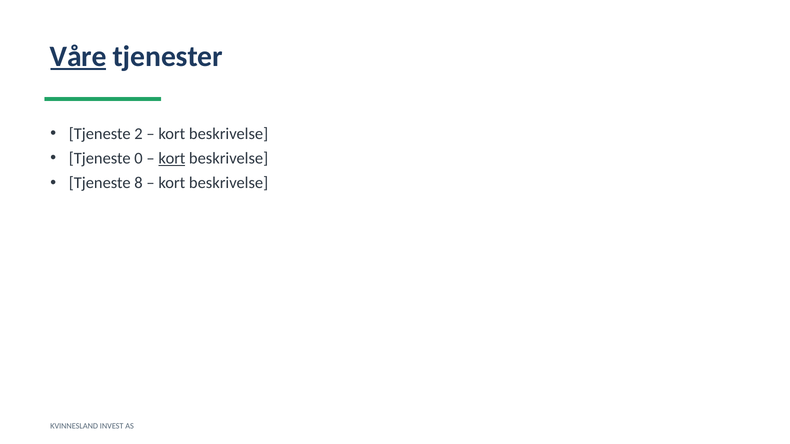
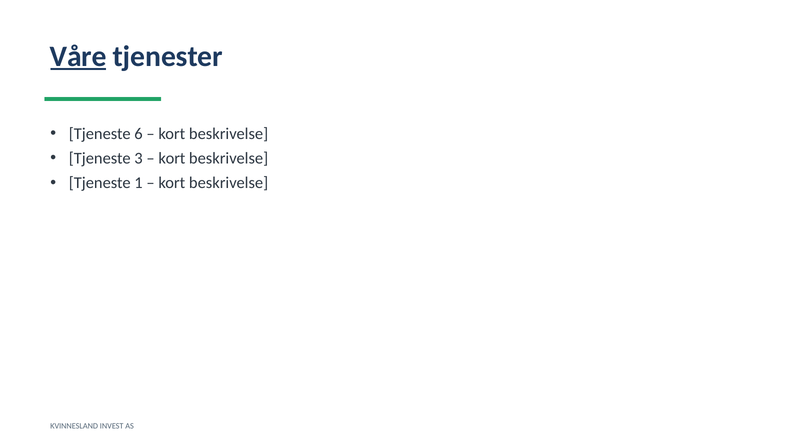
2: 2 -> 6
0: 0 -> 3
kort at (172, 159) underline: present -> none
8: 8 -> 1
